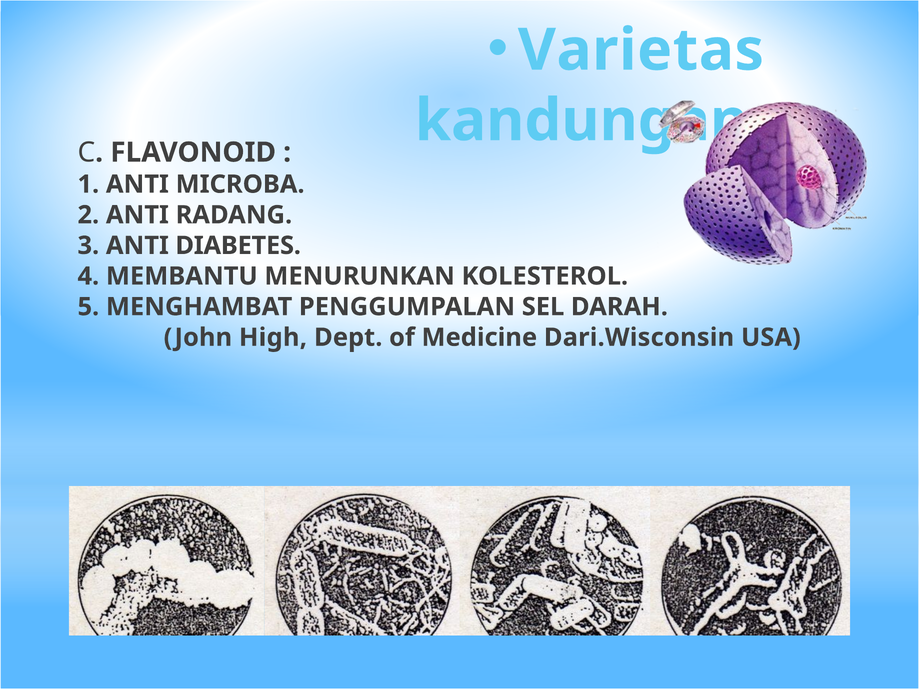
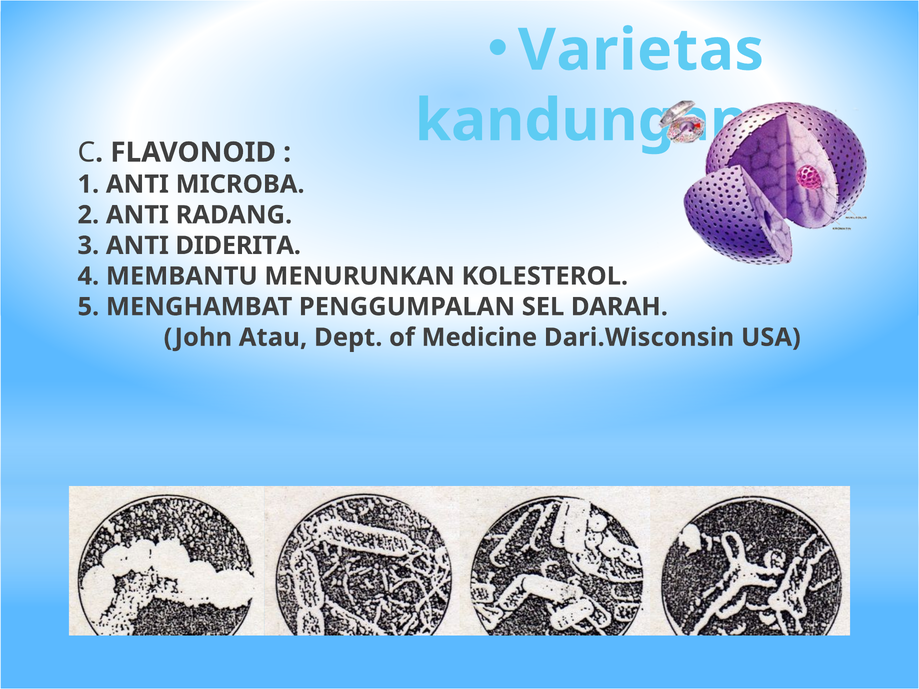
DIABETES: DIABETES -> DIDERITA
High: High -> Atau
